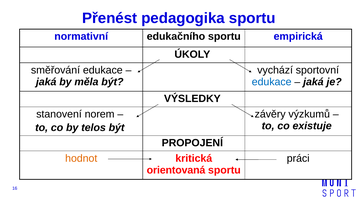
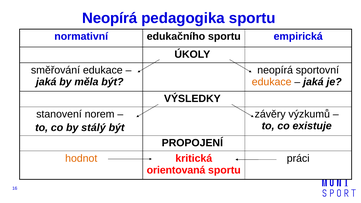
Přenést at (110, 18): Přenést -> Neopírá
vychází at (275, 70): vychází -> neopírá
edukace at (272, 82) colour: blue -> orange
telos: telos -> stálý
